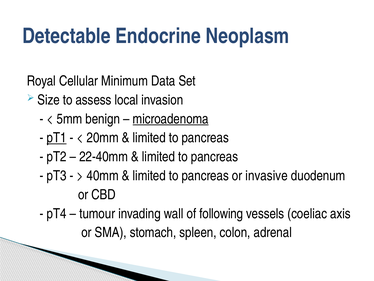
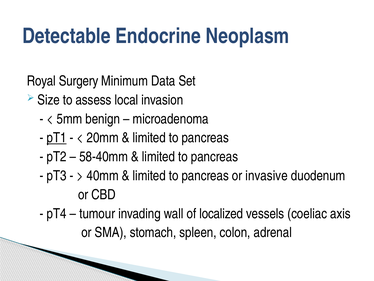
Cellular: Cellular -> Surgery
microadenoma underline: present -> none
22-40mm: 22-40mm -> 58-40mm
following: following -> localized
